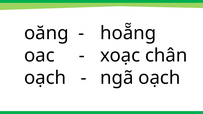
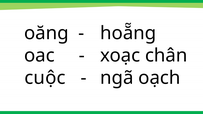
oạch at (45, 78): oạch -> cuộc
